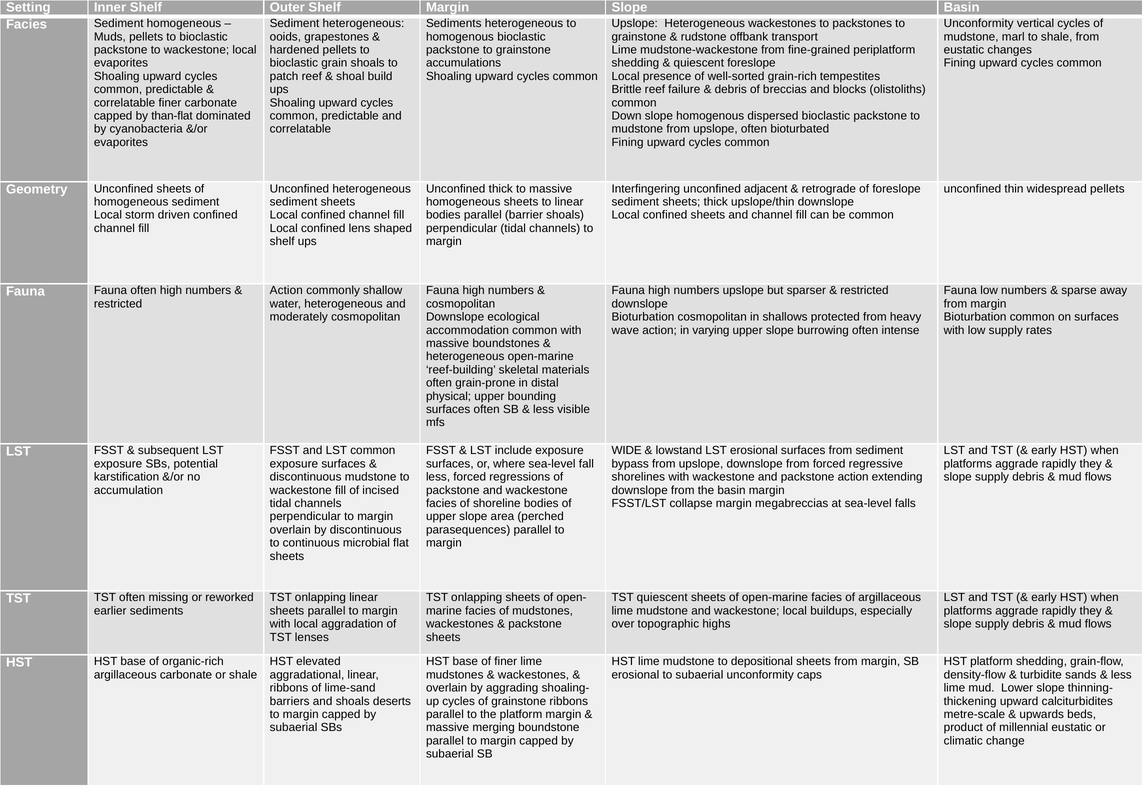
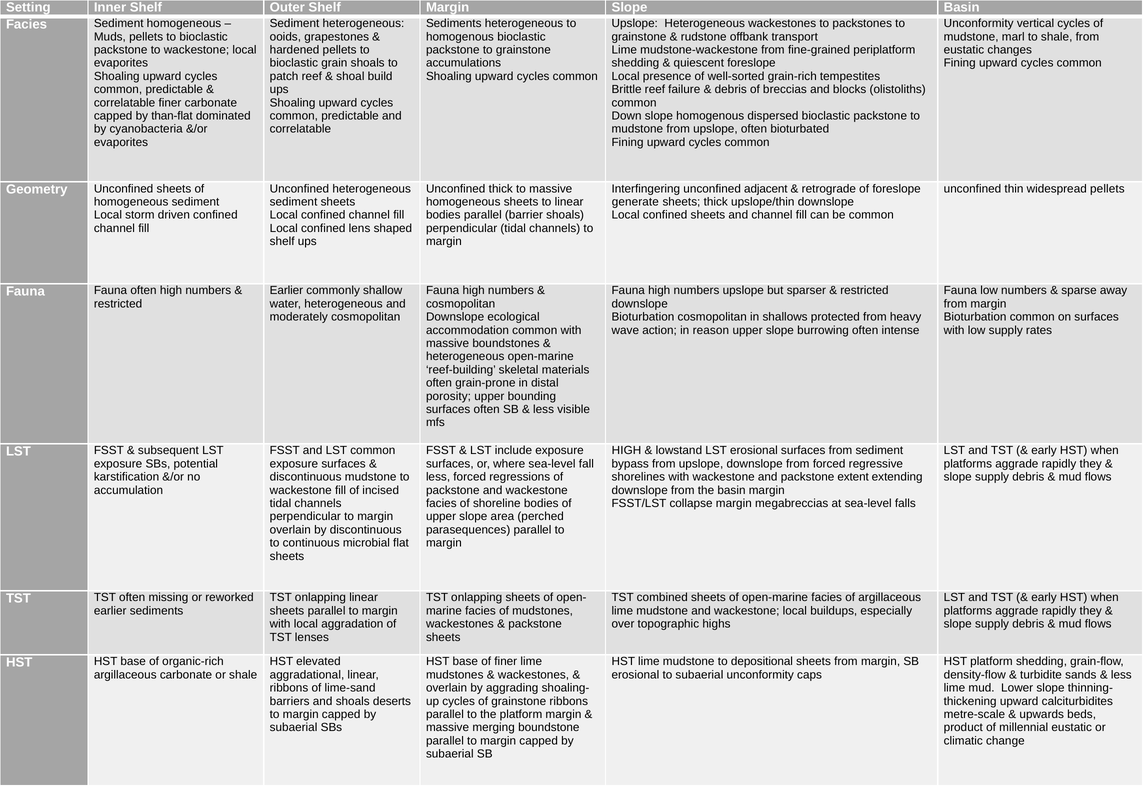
sediment at (635, 202): sediment -> generate
Action at (286, 291): Action -> Earlier
varying: varying -> reason
physical: physical -> porosity
WIDE at (627, 451): WIDE -> HIGH
packstone action: action -> extent
TST quiescent: quiescent -> combined
